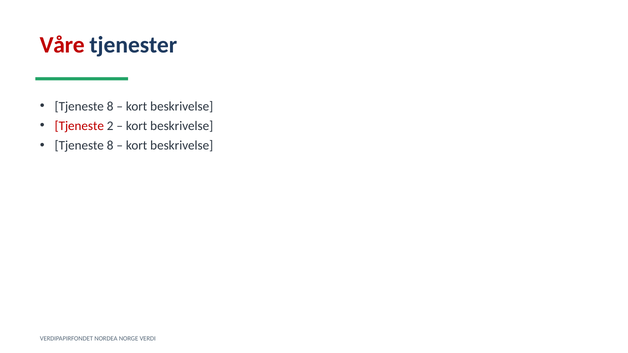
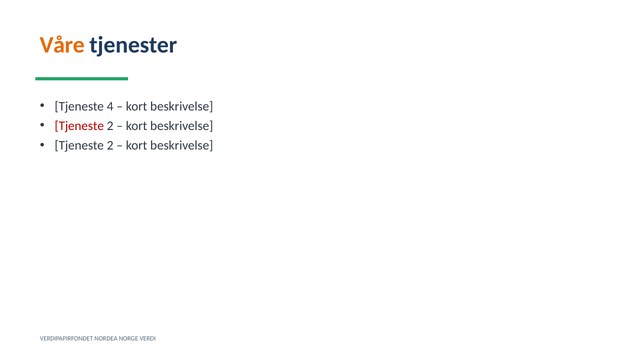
Våre colour: red -> orange
8 at (110, 106): 8 -> 4
8 at (110, 146): 8 -> 2
